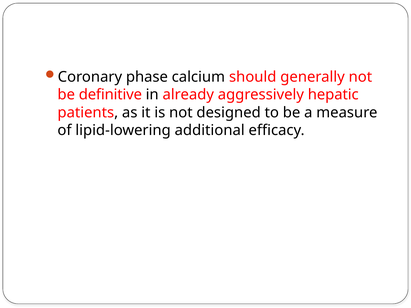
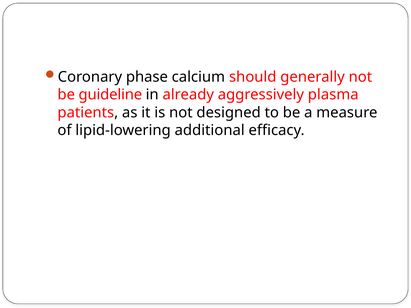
definitive: definitive -> guideline
hepatic: hepatic -> plasma
